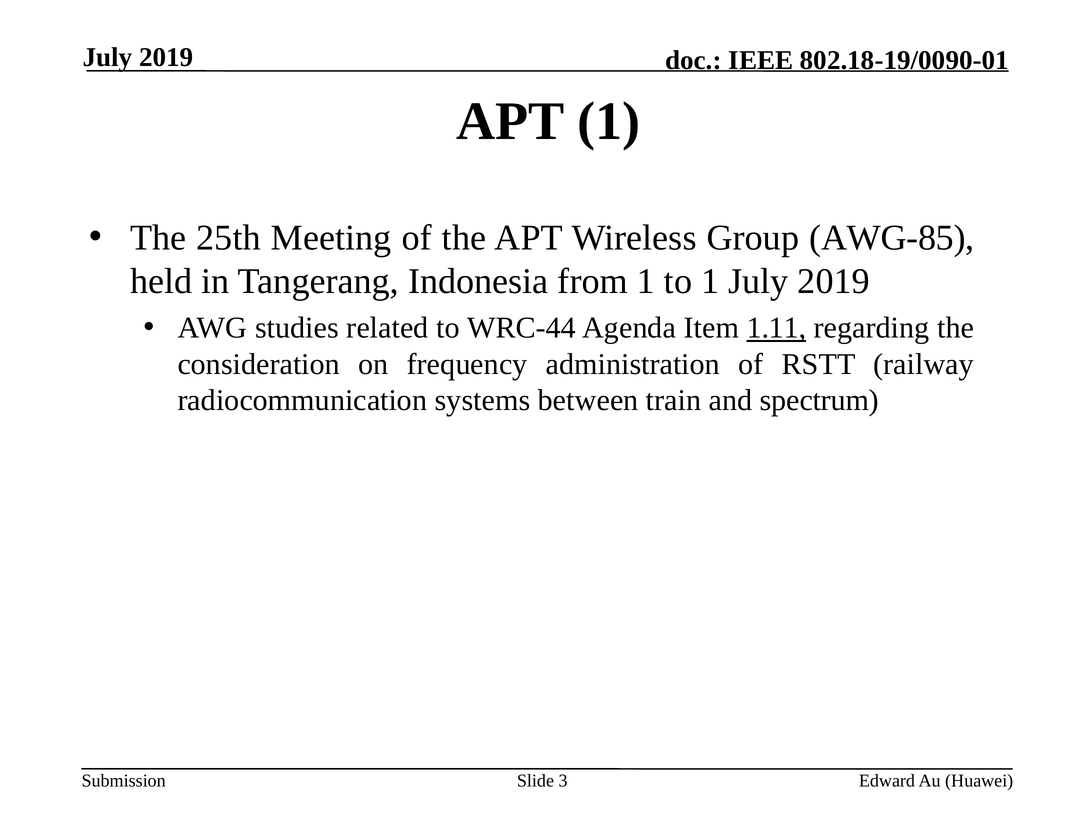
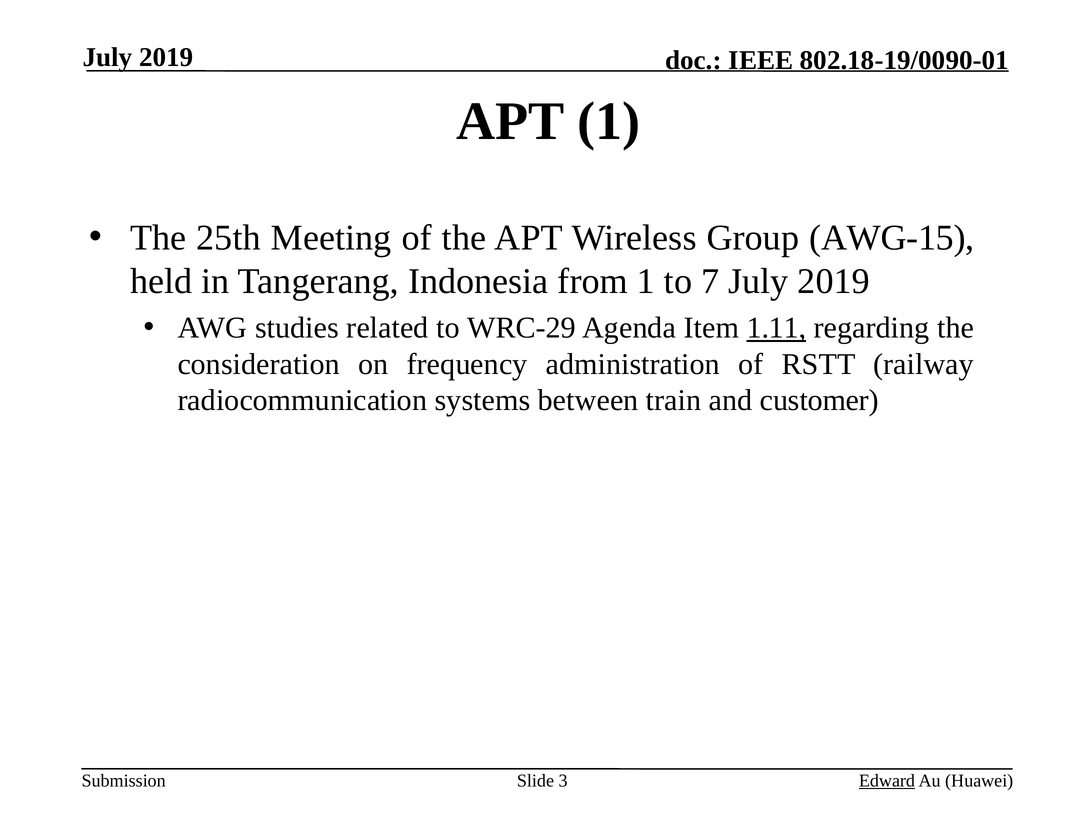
AWG-85: AWG-85 -> AWG-15
to 1: 1 -> 7
WRC-44: WRC-44 -> WRC-29
spectrum: spectrum -> customer
Edward underline: none -> present
